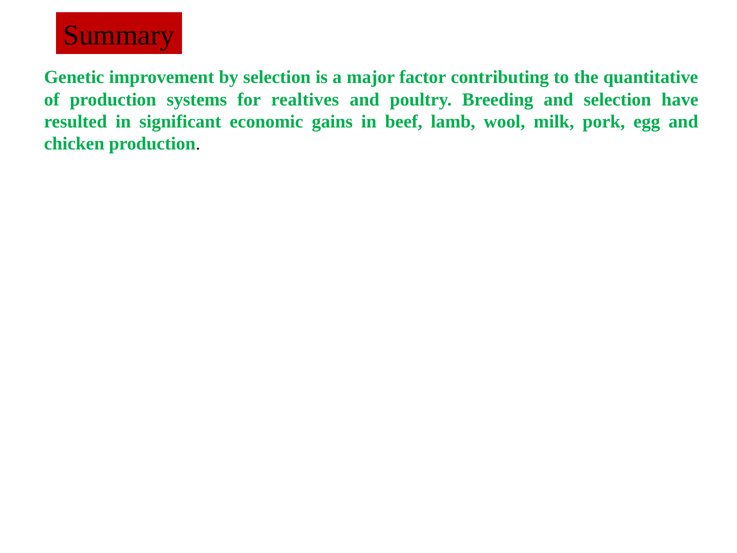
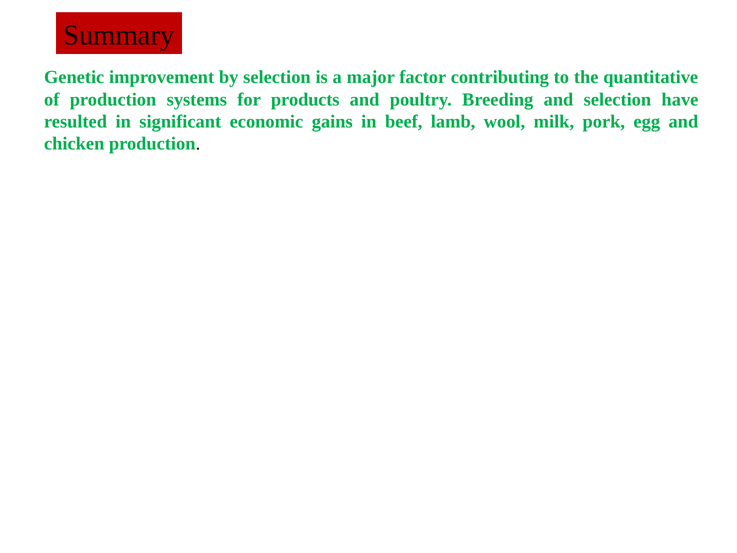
realtives: realtives -> products
